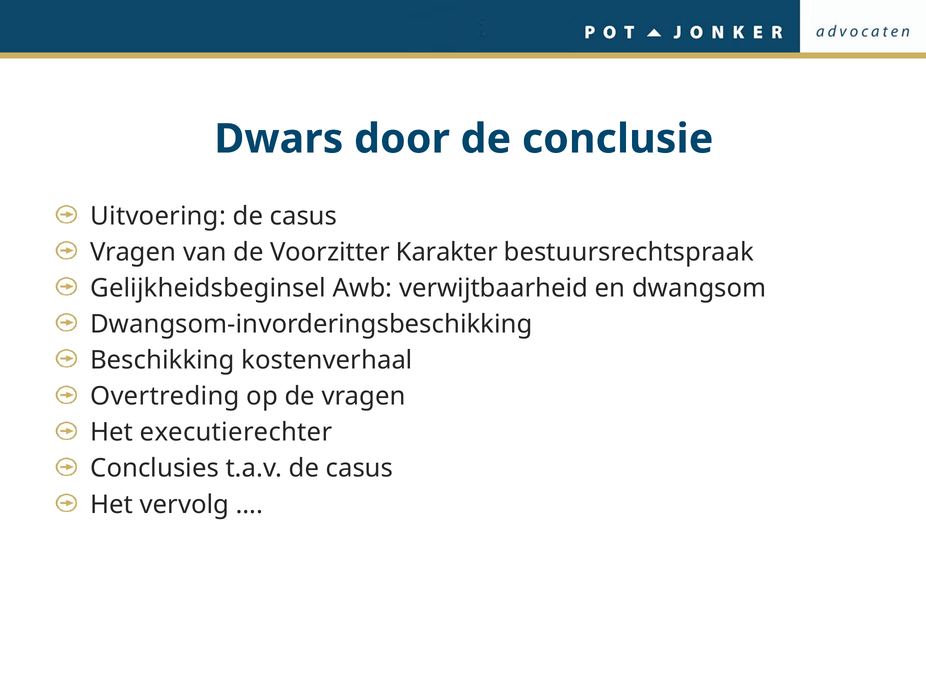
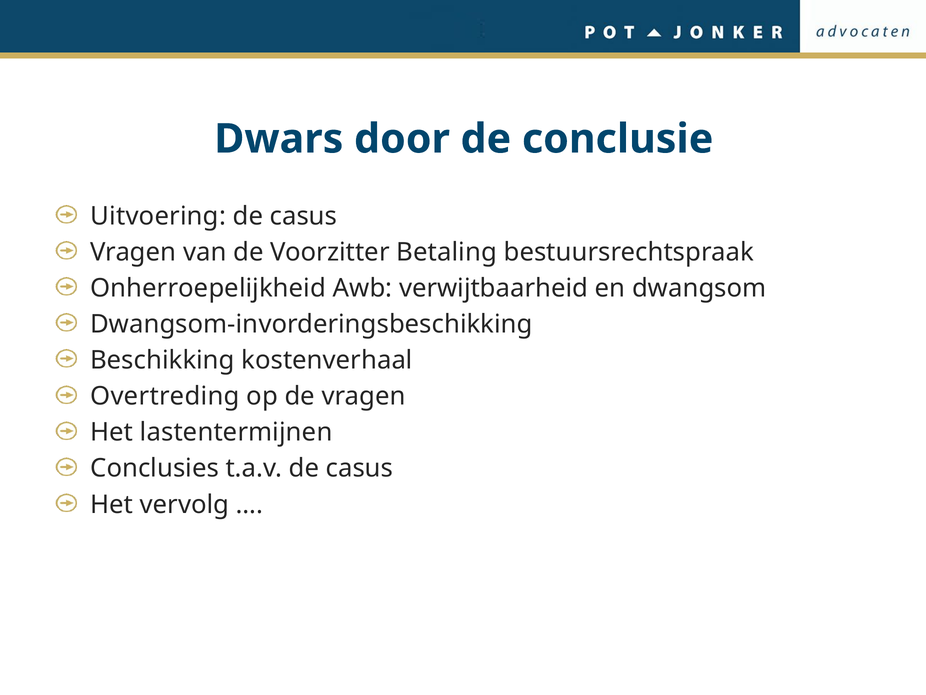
Karakter: Karakter -> Betaling
Gelijkheidsbeginsel: Gelijkheidsbeginsel -> Onherroepelijkheid
executierechter: executierechter -> lastentermijnen
